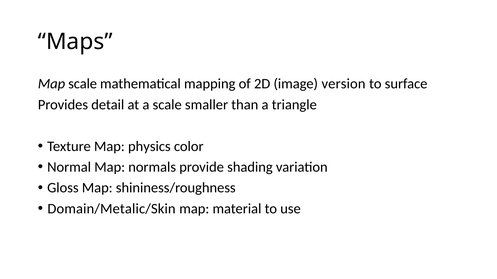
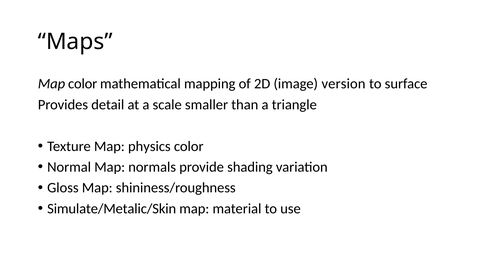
Map scale: scale -> color
Domain/Metalic/Skin: Domain/Metalic/Skin -> Simulate/Metalic/Skin
